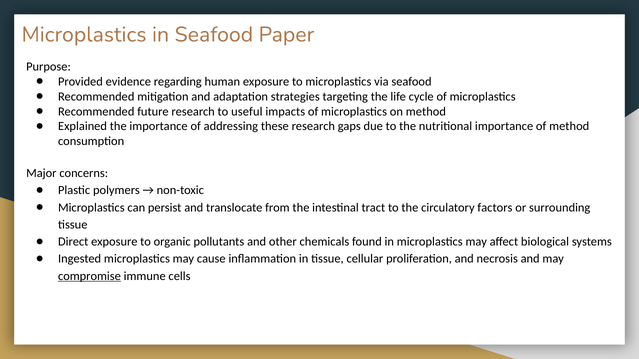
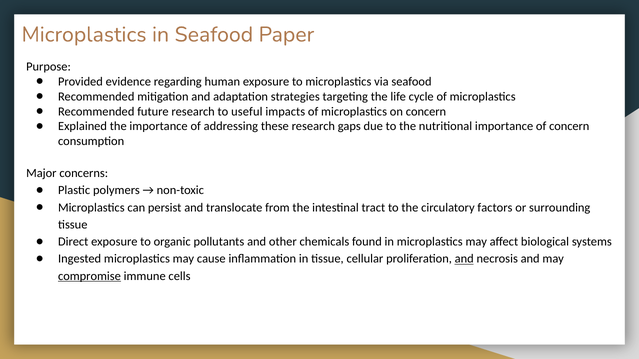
on method: method -> concern
of method: method -> concern
and at (464, 259) underline: none -> present
